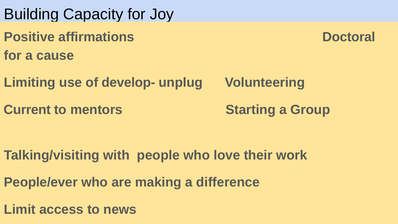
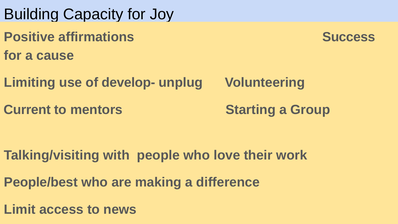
Doctoral: Doctoral -> Success
People/ever: People/ever -> People/best
